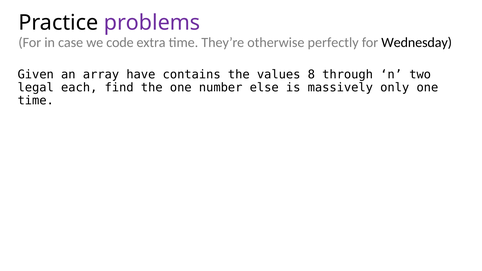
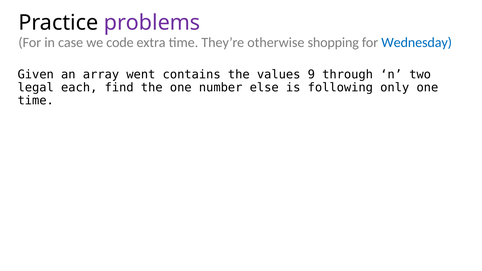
perfectly: perfectly -> shopping
Wednesday colour: black -> blue
have: have -> went
8: 8 -> 9
massively: massively -> following
